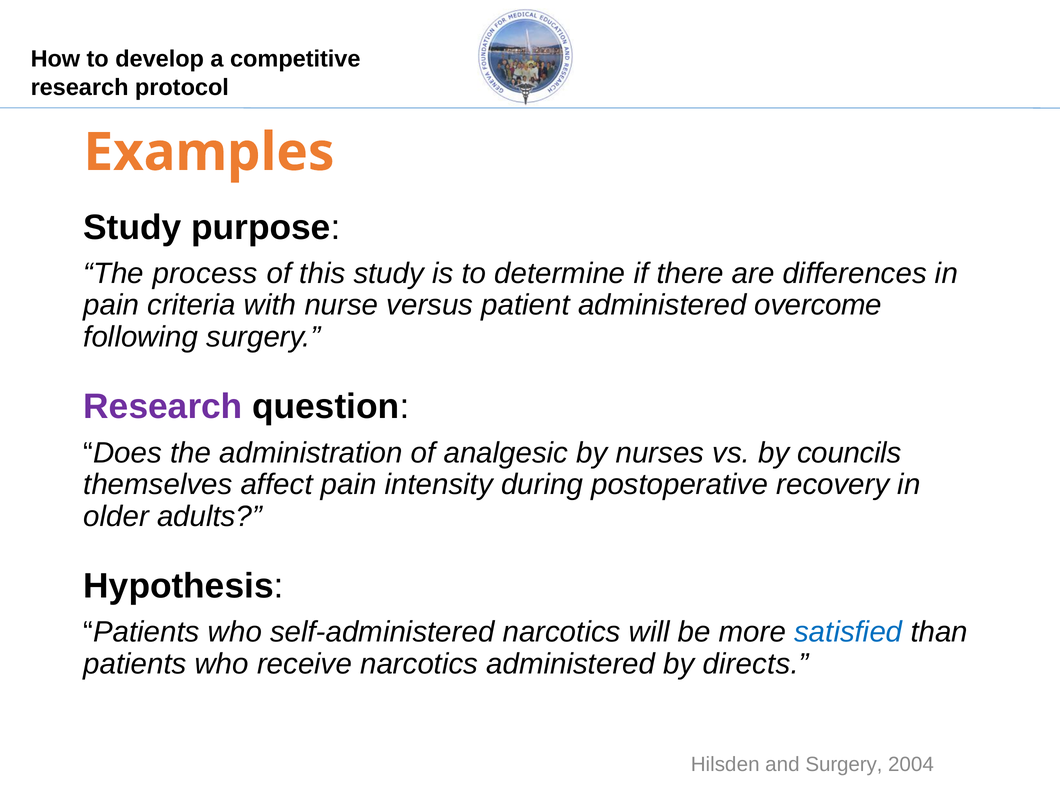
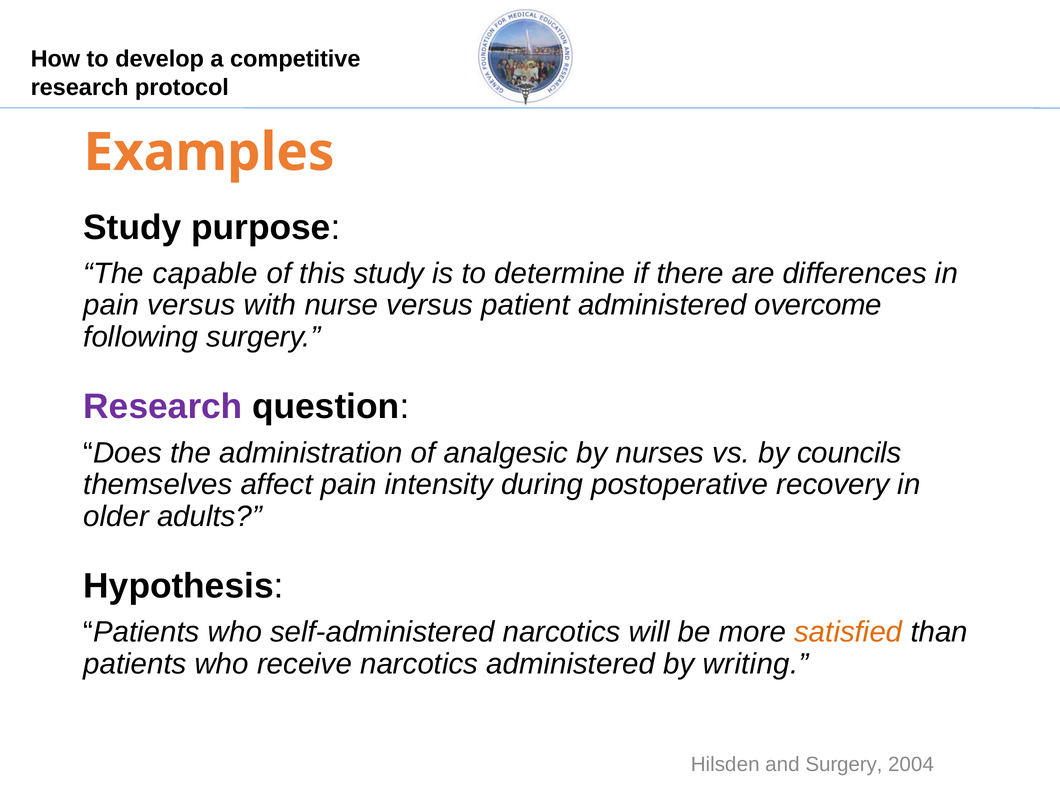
process: process -> capable
pain criteria: criteria -> versus
satisfied colour: blue -> orange
directs: directs -> writing
